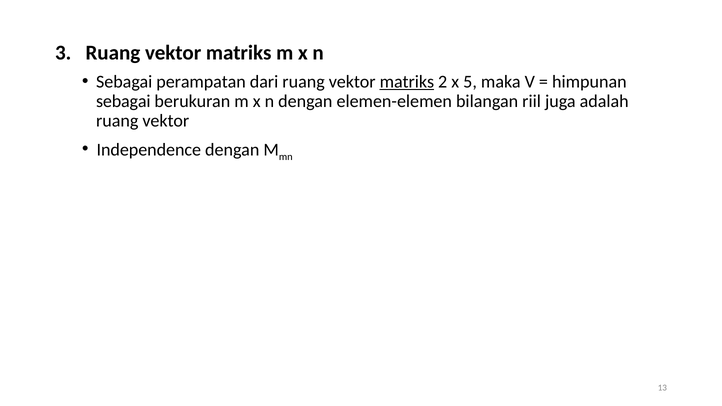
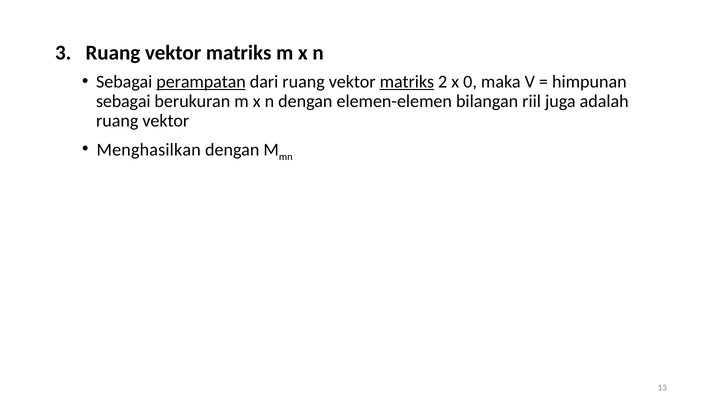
perampatan underline: none -> present
5: 5 -> 0
Independence: Independence -> Menghasilkan
